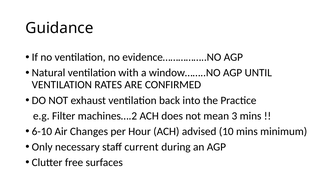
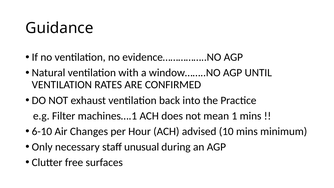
machines….2: machines….2 -> machines….1
3: 3 -> 1
current: current -> unusual
